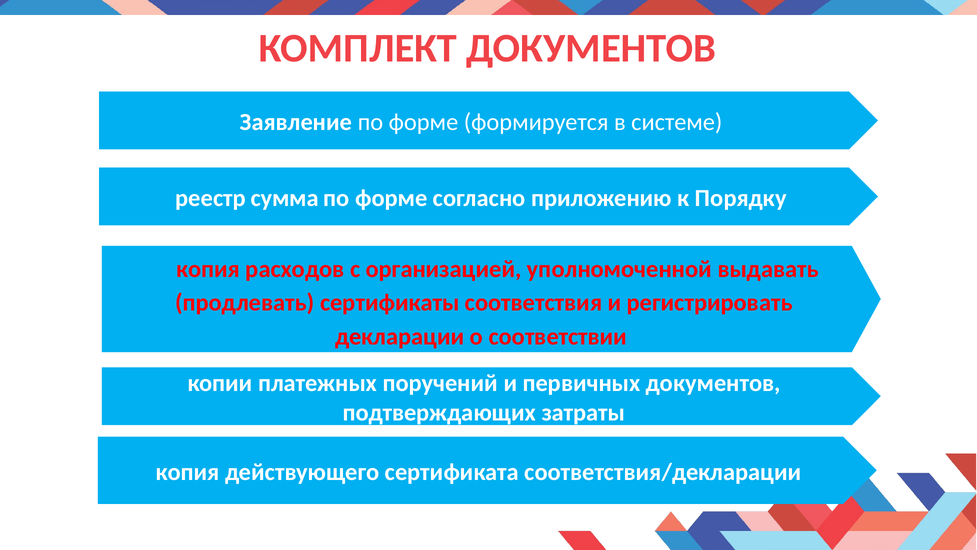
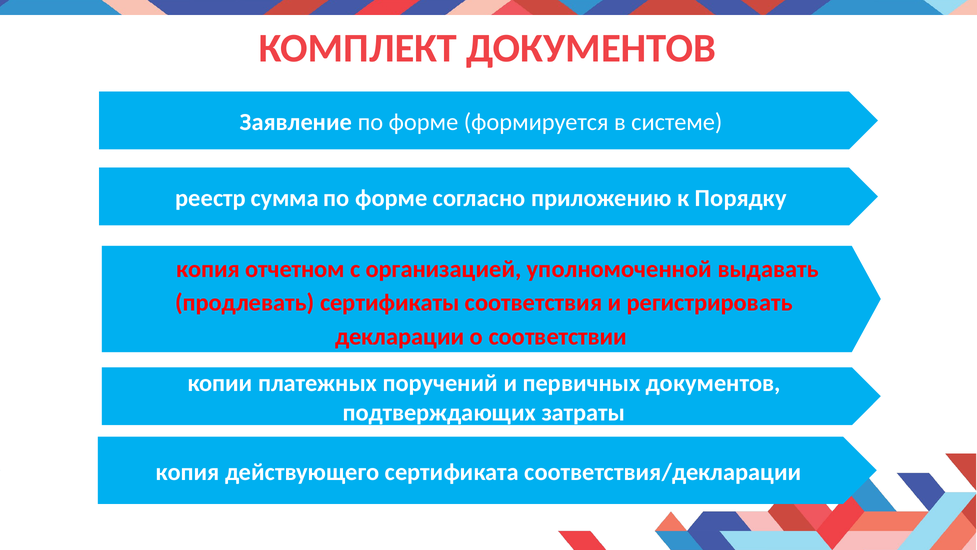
расходов: расходов -> отчетном
